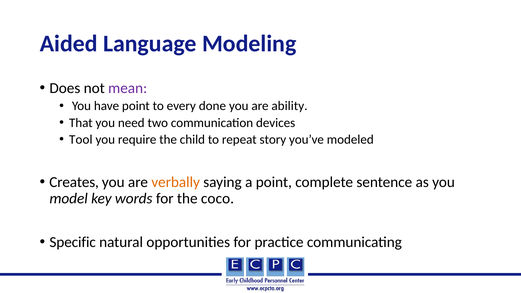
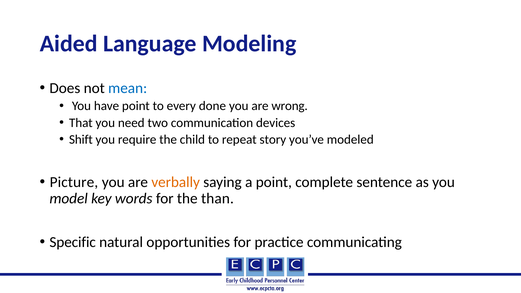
mean colour: purple -> blue
ability: ability -> wrong
Tool: Tool -> Shift
Creates: Creates -> Picture
coco: coco -> than
